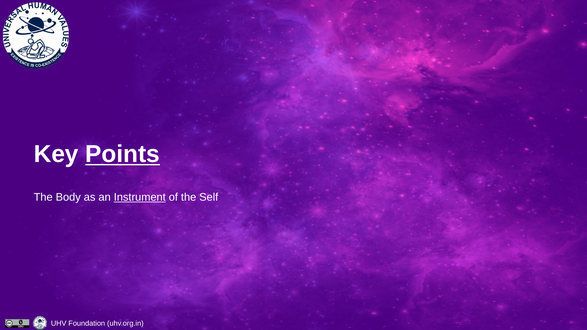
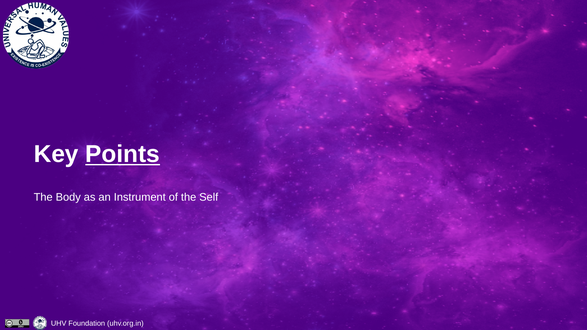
Instrument underline: present -> none
